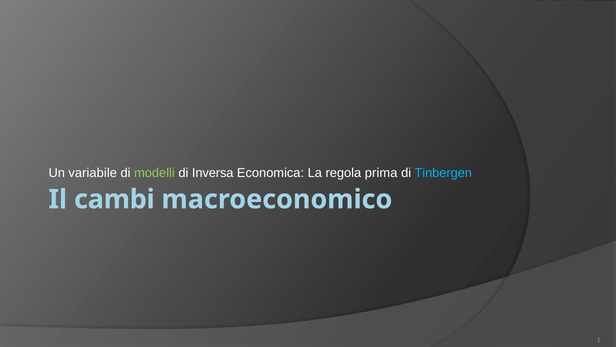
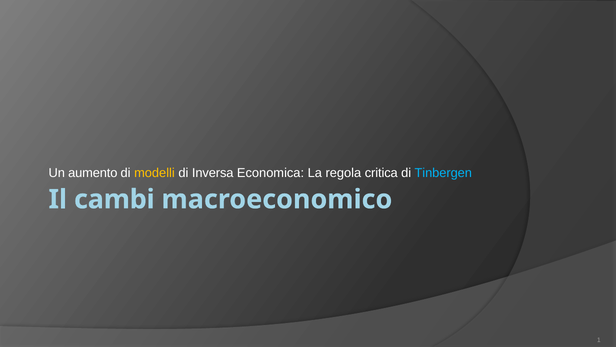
variabile: variabile -> aumento
modelli colour: light green -> yellow
prima: prima -> critica
